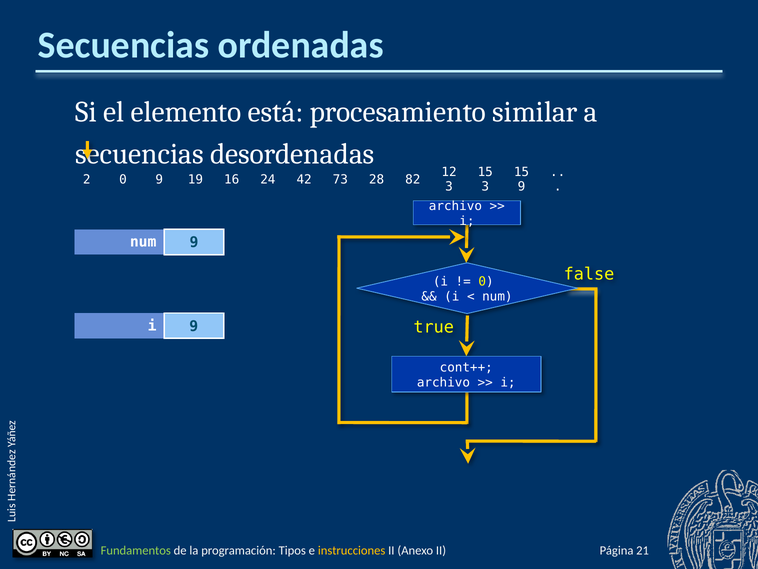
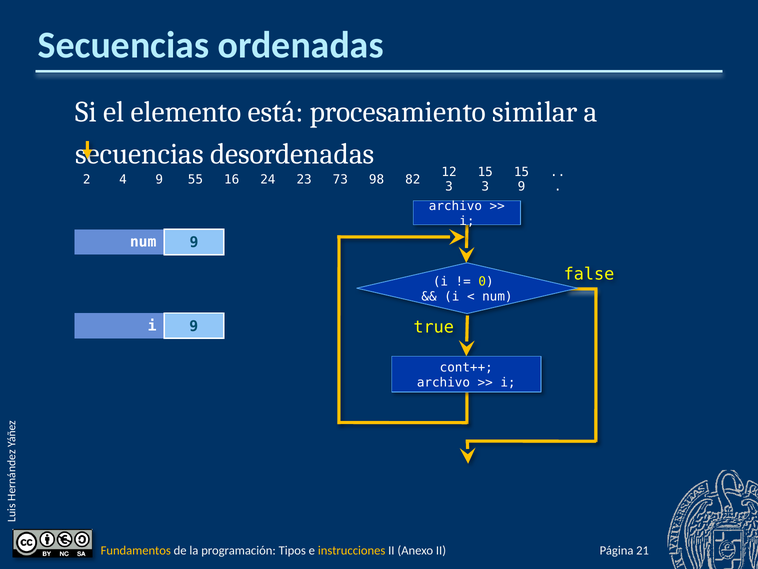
2 0: 0 -> 4
19: 19 -> 55
42: 42 -> 23
28: 28 -> 98
Fundamentos colour: light green -> yellow
